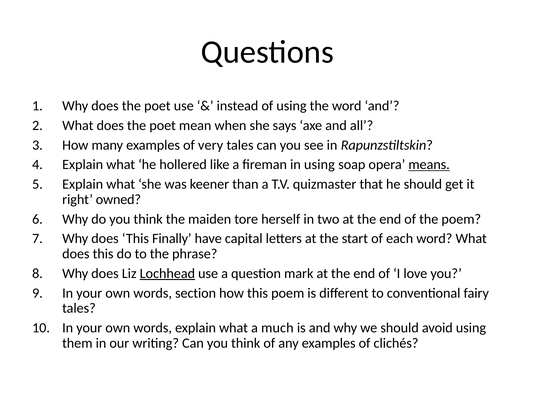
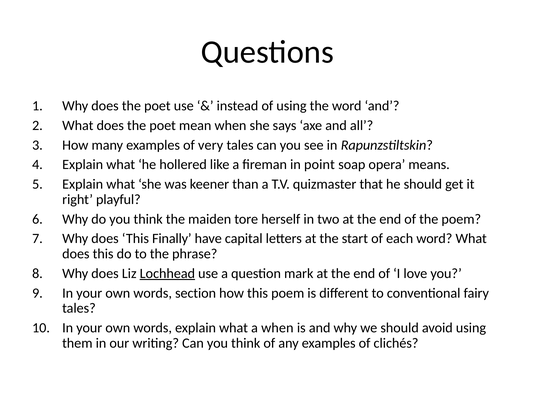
in using: using -> point
means underline: present -> none
owned: owned -> playful
a much: much -> when
